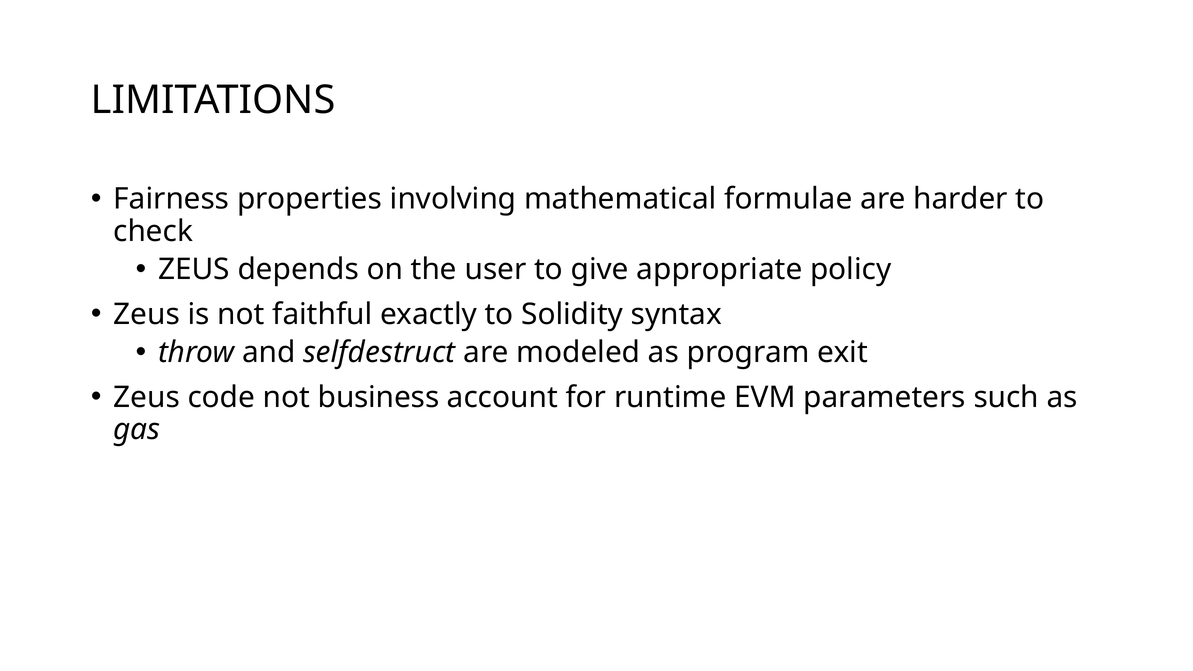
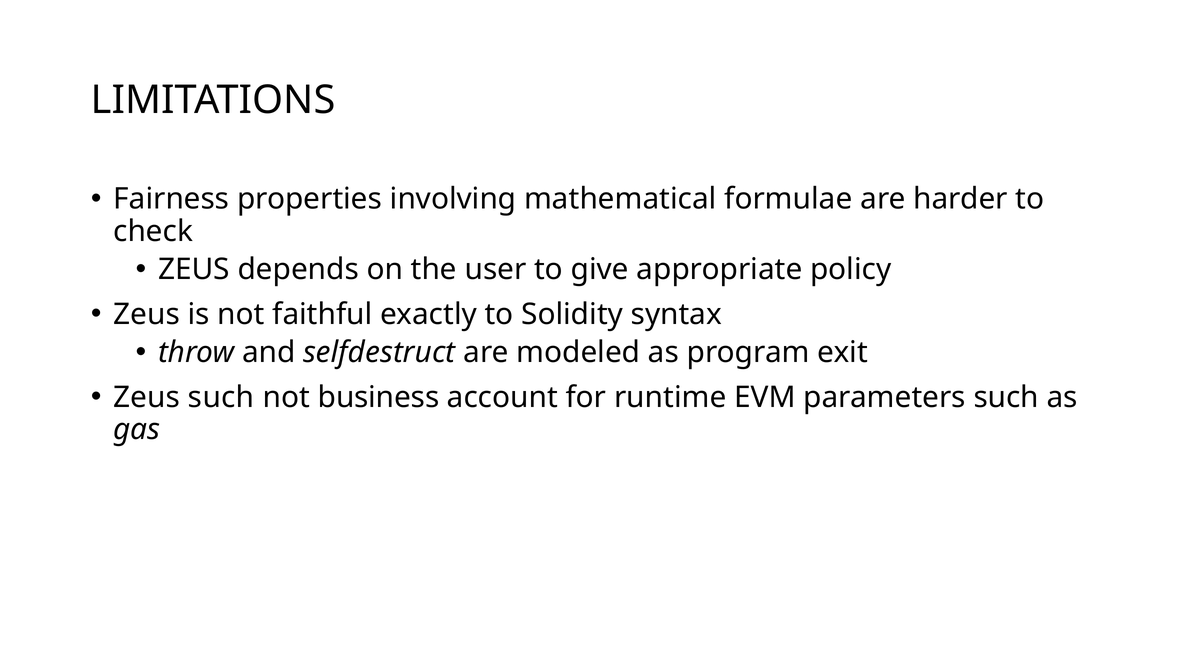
Zeus code: code -> such
